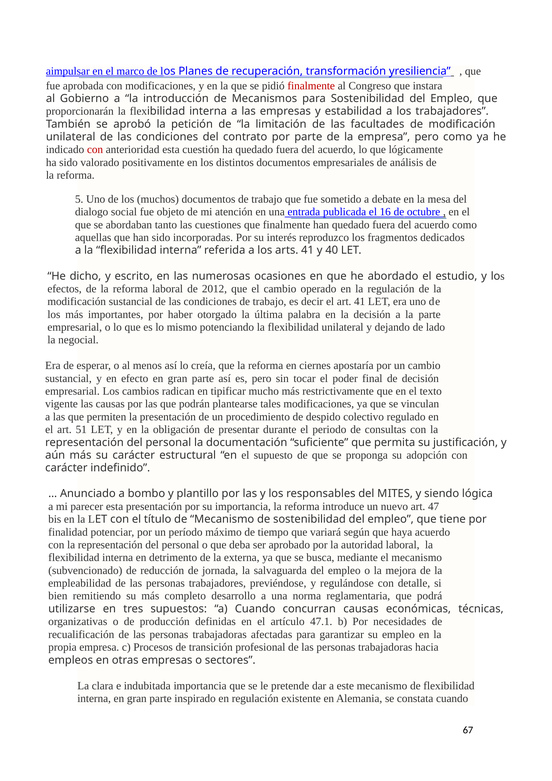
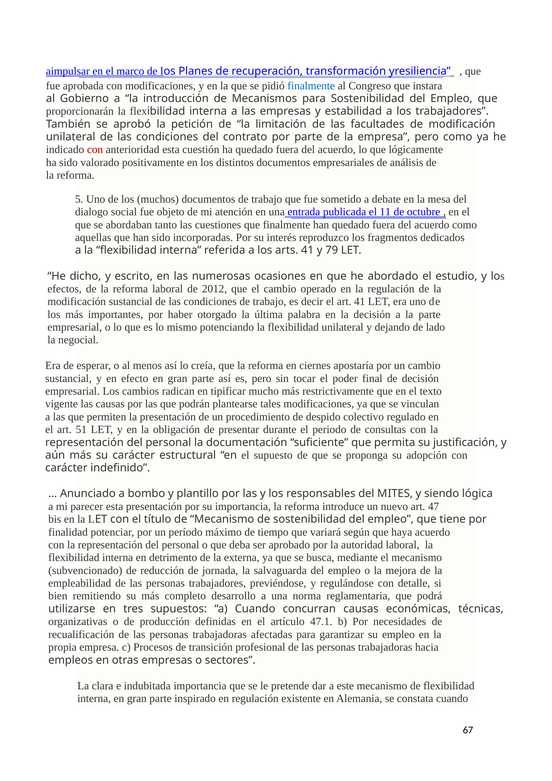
finalmente at (311, 86) colour: red -> blue
16: 16 -> 11
40: 40 -> 79
